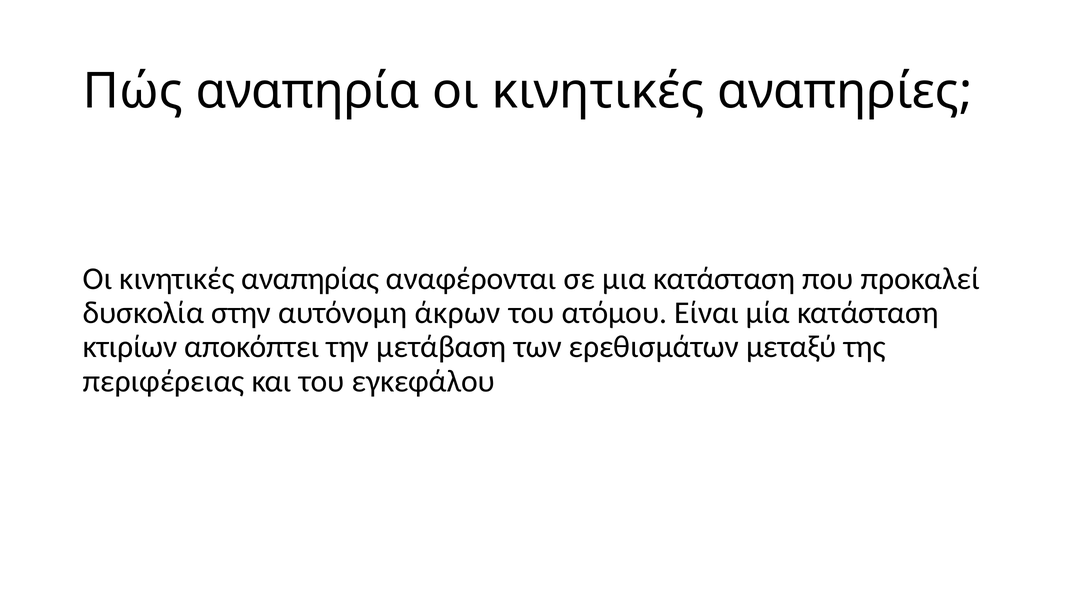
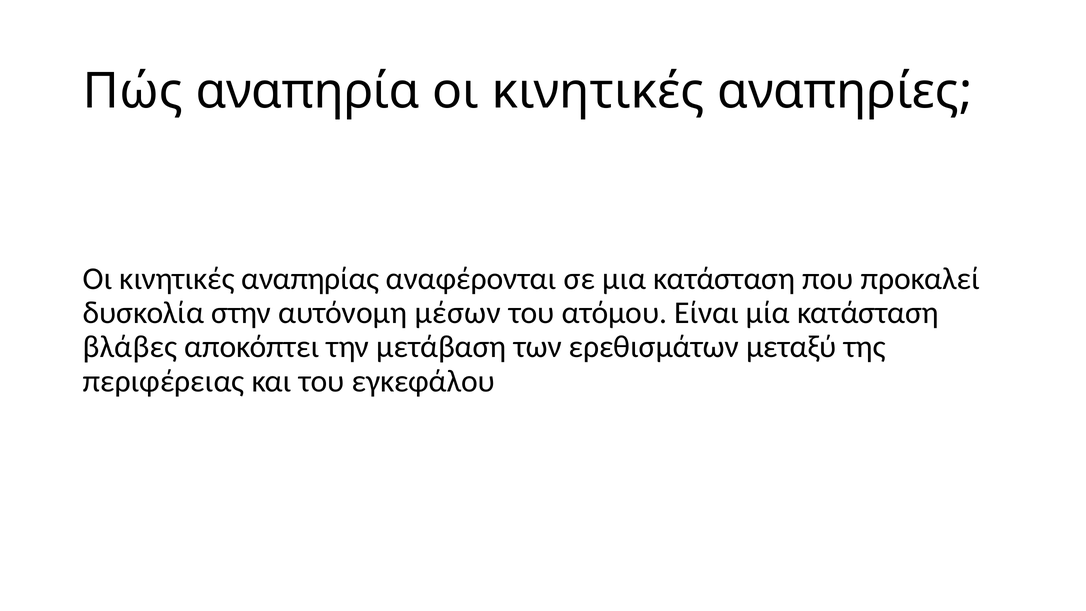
άκρων: άκρων -> μέσων
κτιρίων: κτιρίων -> βλάβες
